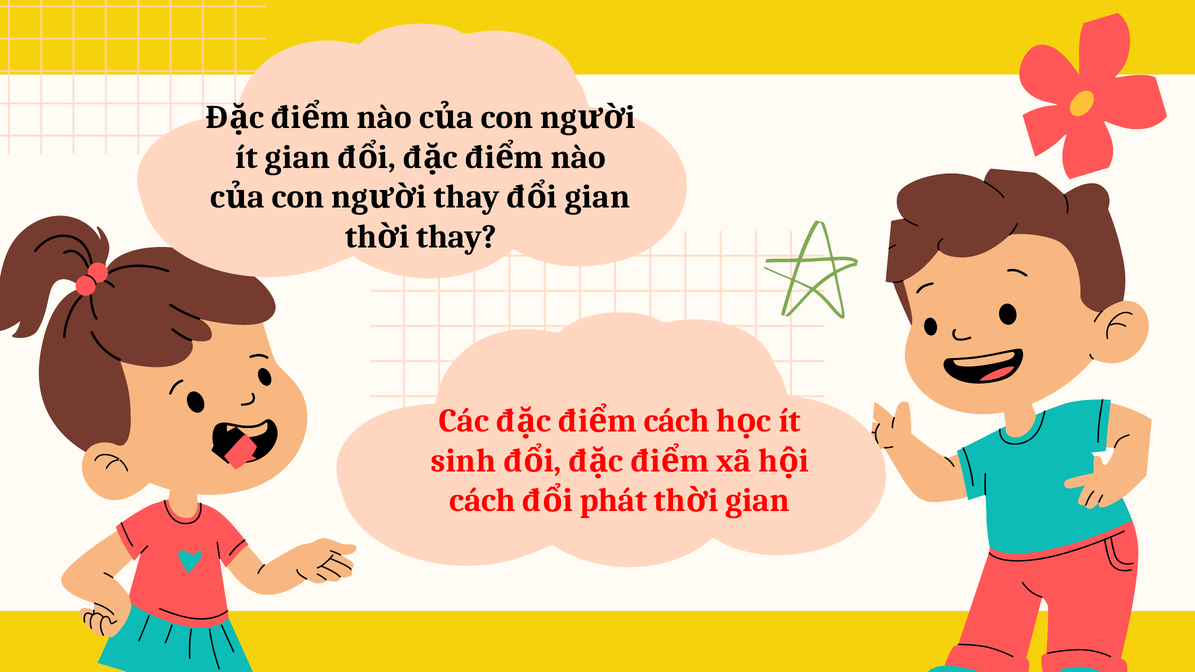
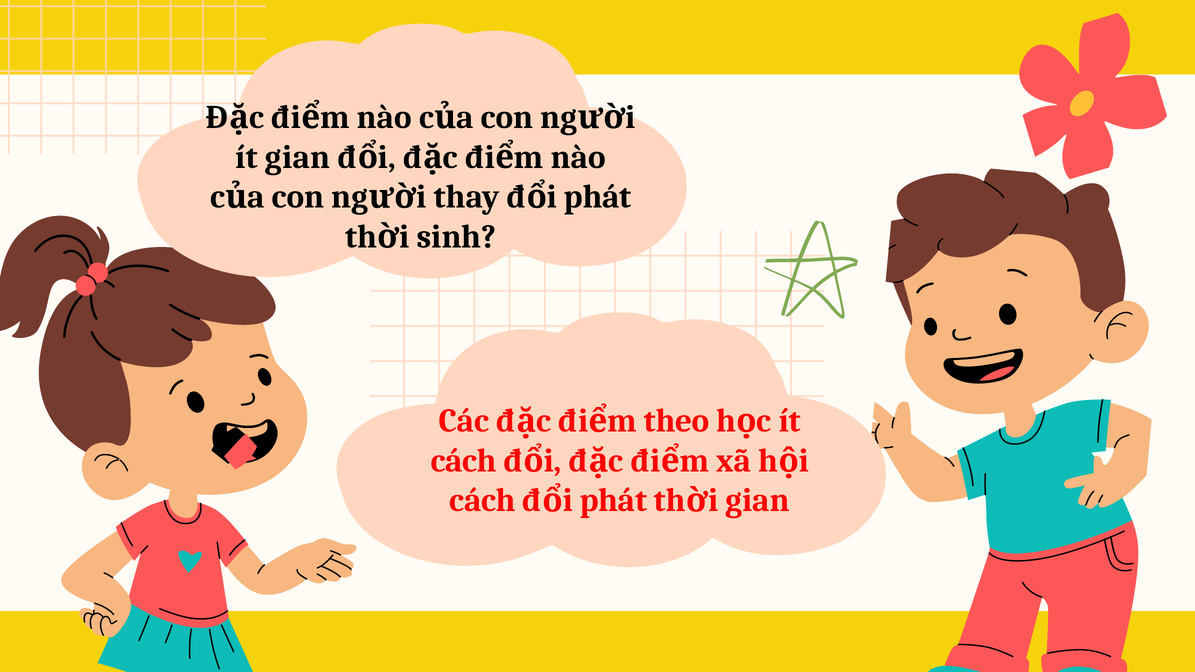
gian at (597, 197): gian -> phát
thay at (457, 237): thay -> sinh
cách at (677, 421): cách -> theo
sinh at (463, 461): sinh -> cách
